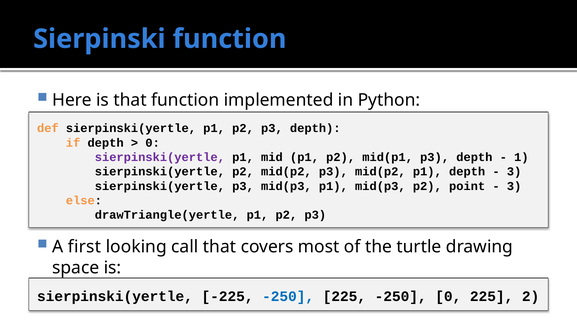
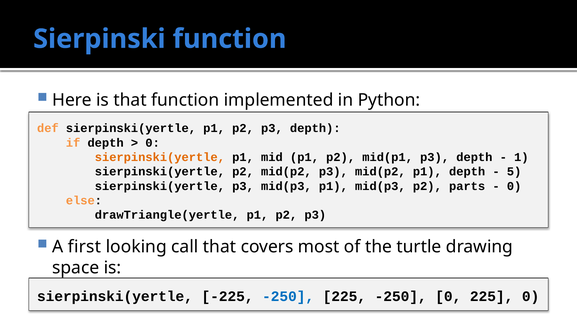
sierpinski(yertle at (160, 157) colour: purple -> orange
3 at (514, 171): 3 -> 5
point: point -> parts
3 at (514, 186): 3 -> 0
225 2: 2 -> 0
